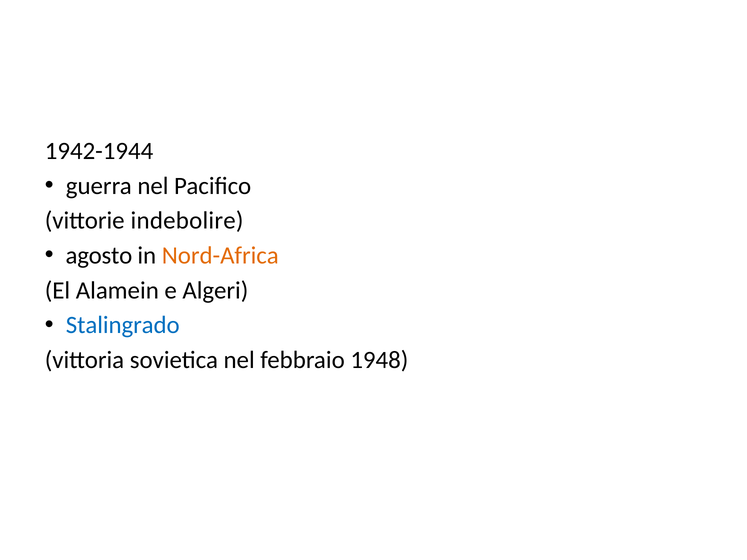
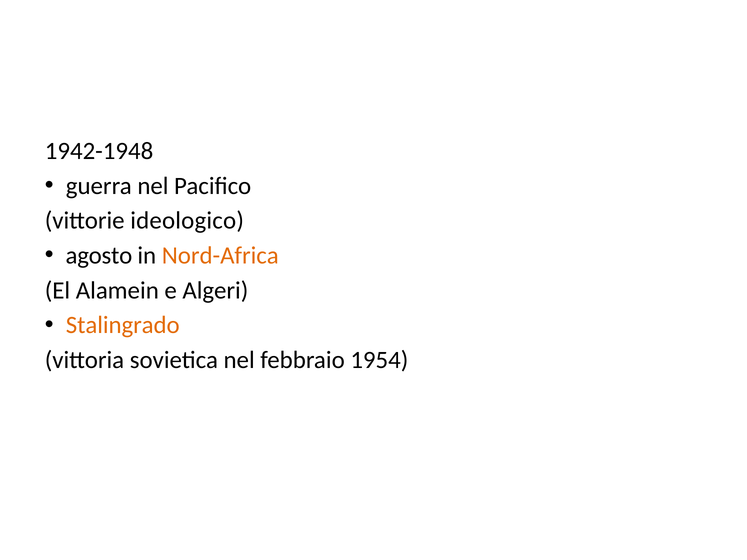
1942-1944: 1942-1944 -> 1942-1948
indebolire: indebolire -> ideologico
Stalingrado colour: blue -> orange
1948: 1948 -> 1954
